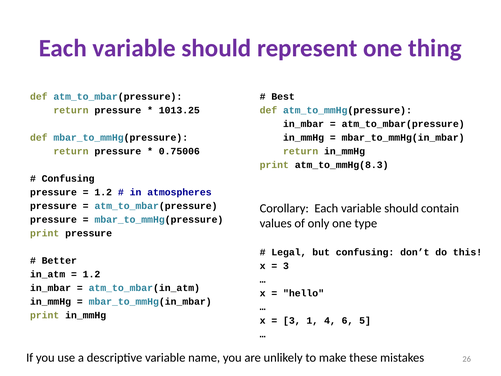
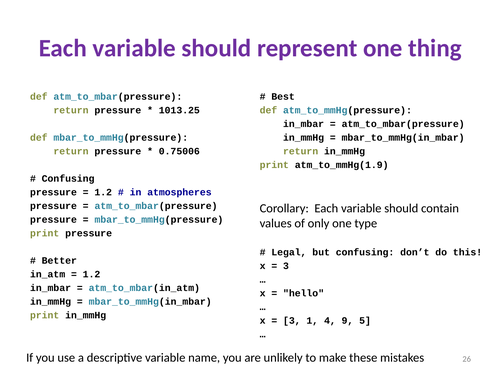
atm_to_mmHg(8.3: atm_to_mmHg(8.3 -> atm_to_mmHg(1.9
6: 6 -> 9
